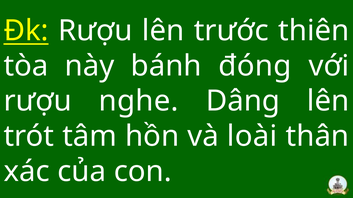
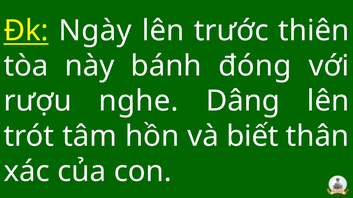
Rượu at (95, 31): Rượu -> Ngày
loài: loài -> biết
